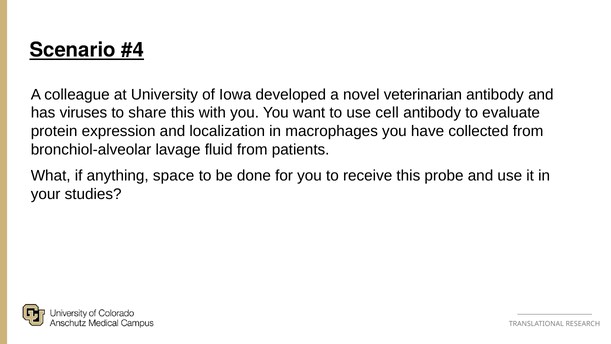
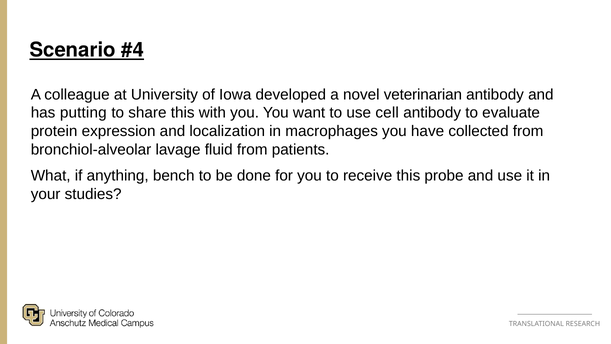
viruses: viruses -> putting
space: space -> bench
